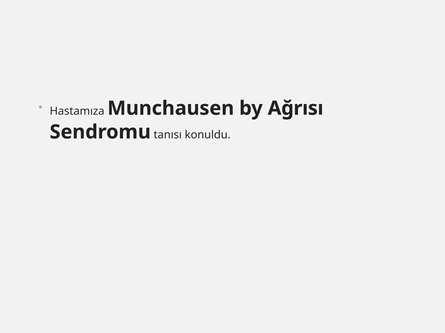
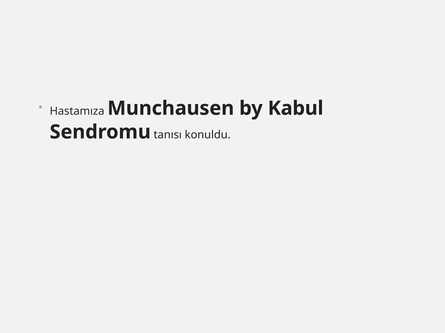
Ağrısı: Ağrısı -> Kabul
